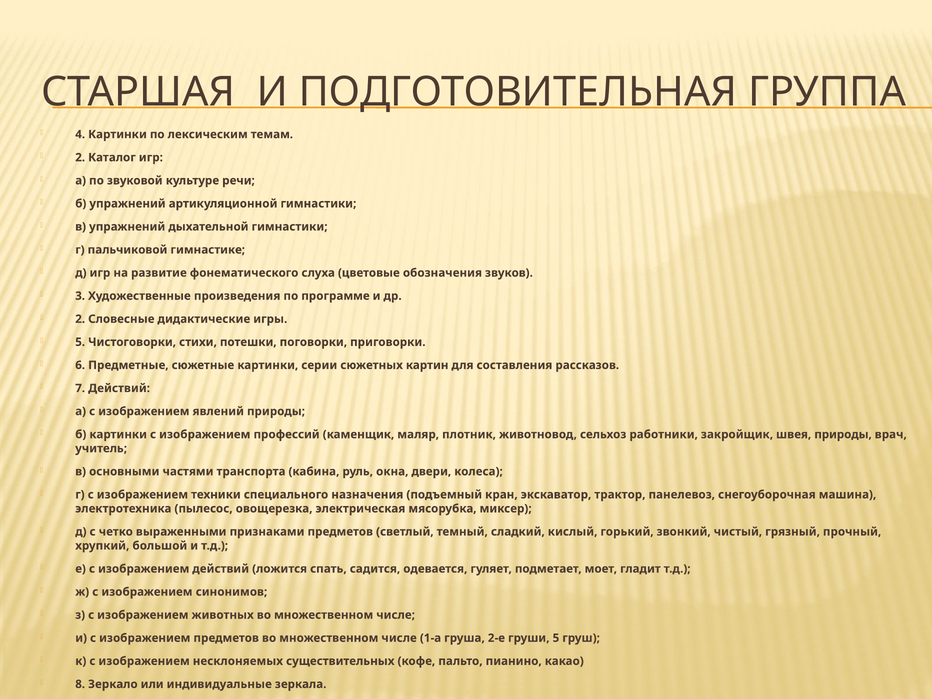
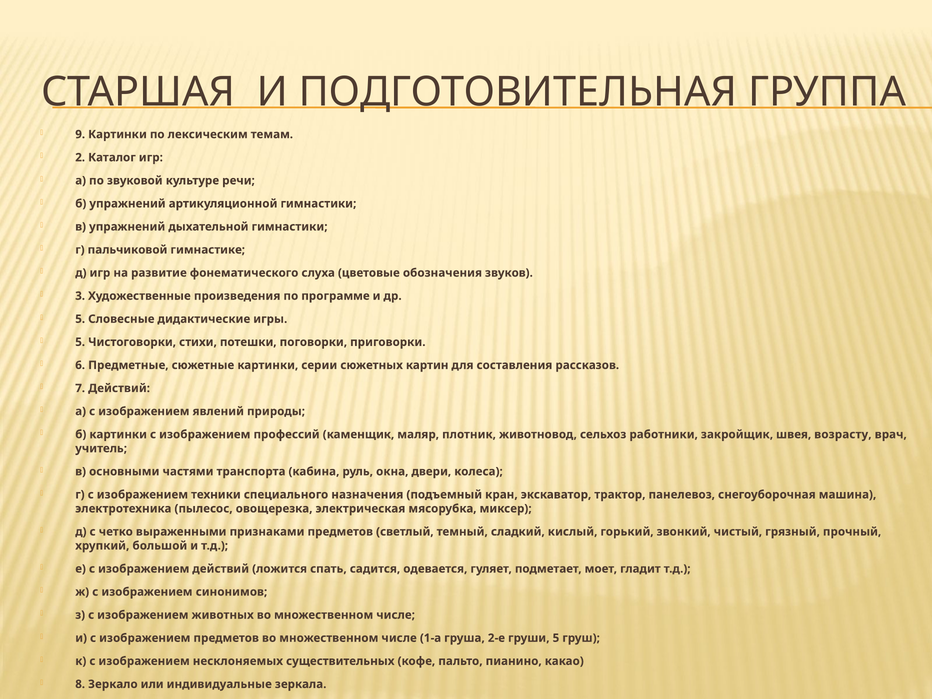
4: 4 -> 9
2 at (80, 319): 2 -> 5
швея природы: природы -> возрасту
